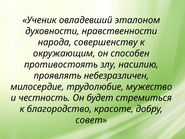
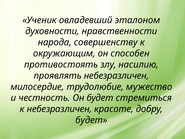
к благородство: благородство -> небезразличен
совет at (91, 120): совет -> будет
